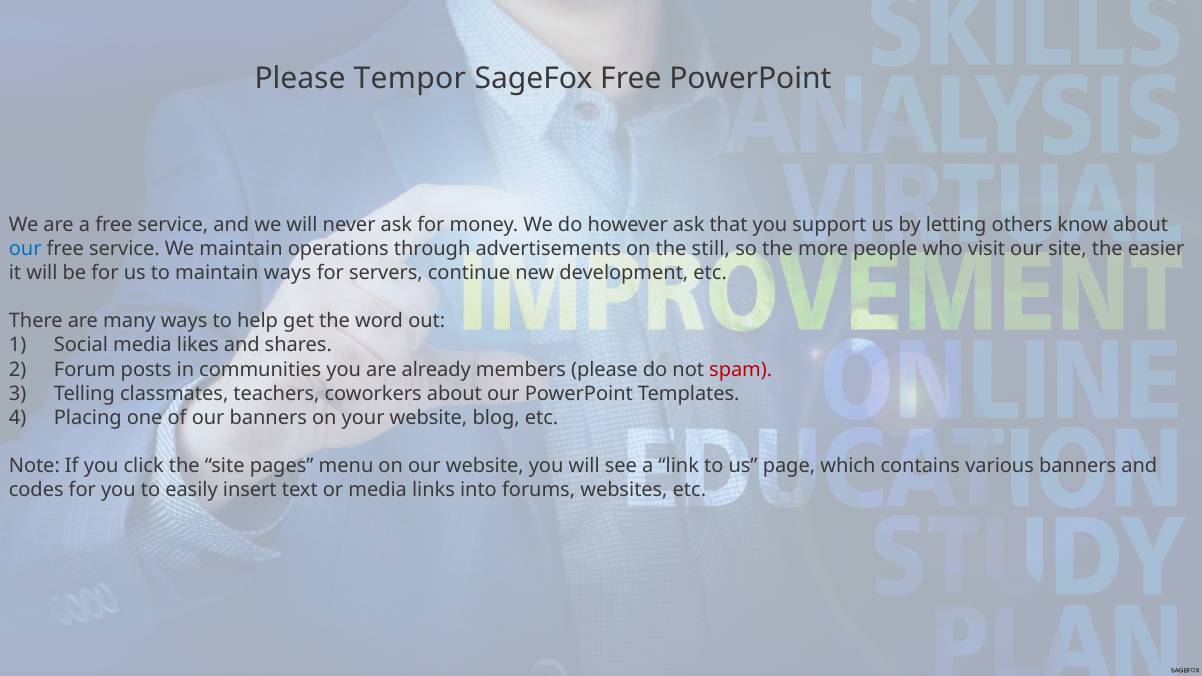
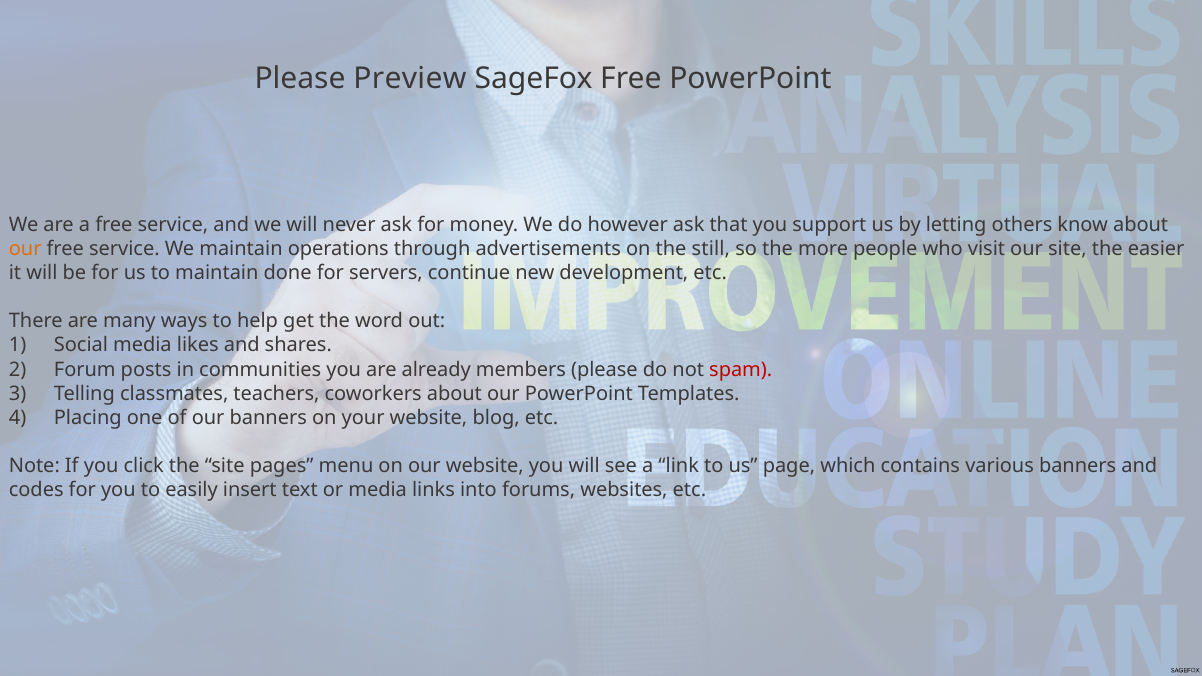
Tempor: Tempor -> Preview
our at (25, 249) colour: blue -> orange
maintain ways: ways -> done
